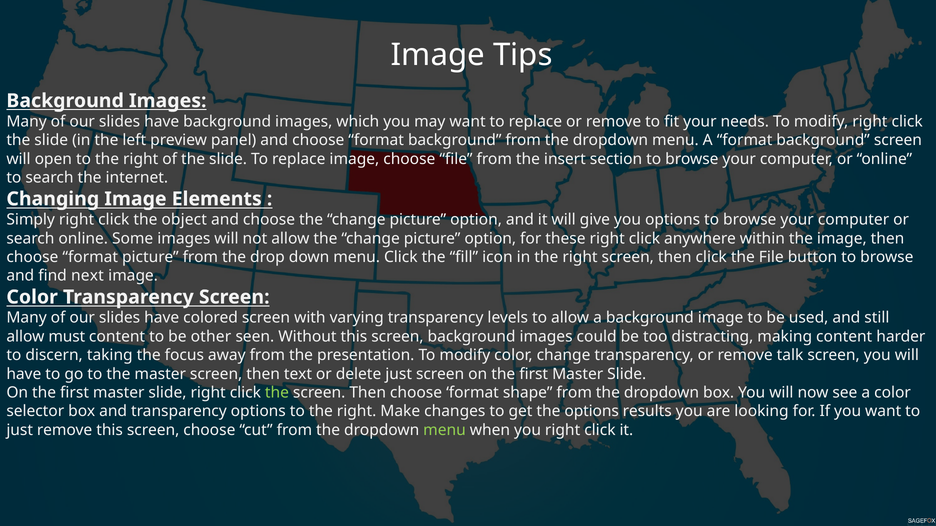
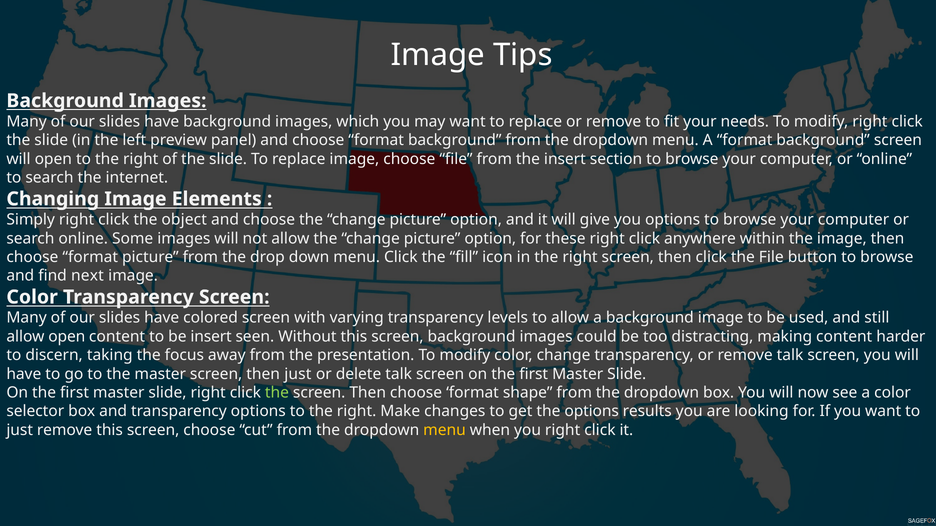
allow must: must -> open
be other: other -> insert
then text: text -> just
delete just: just -> talk
menu at (445, 430) colour: light green -> yellow
